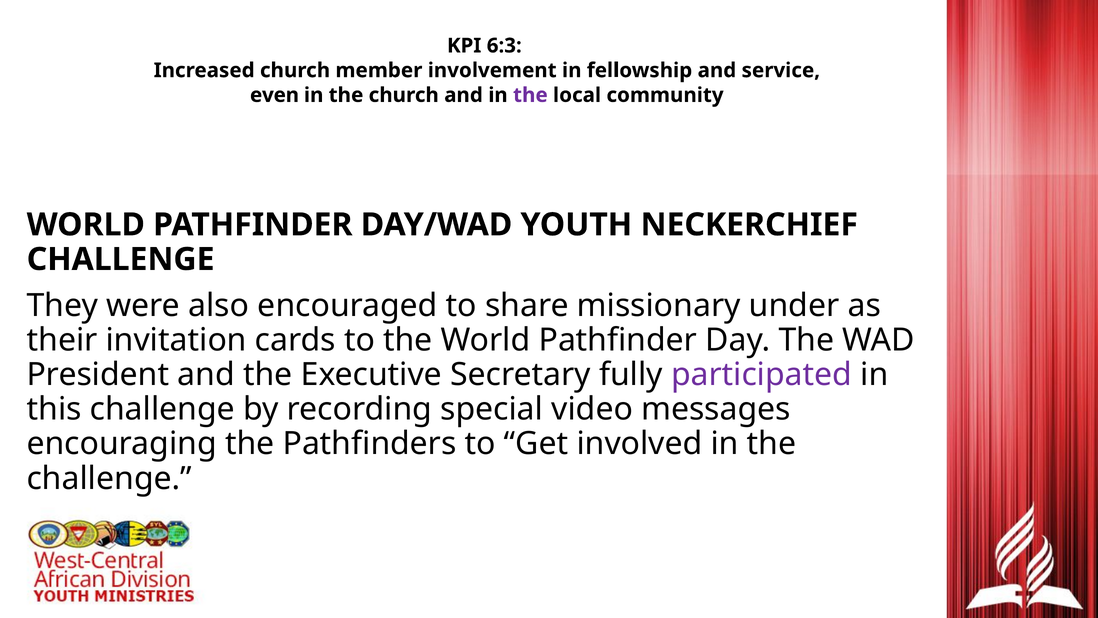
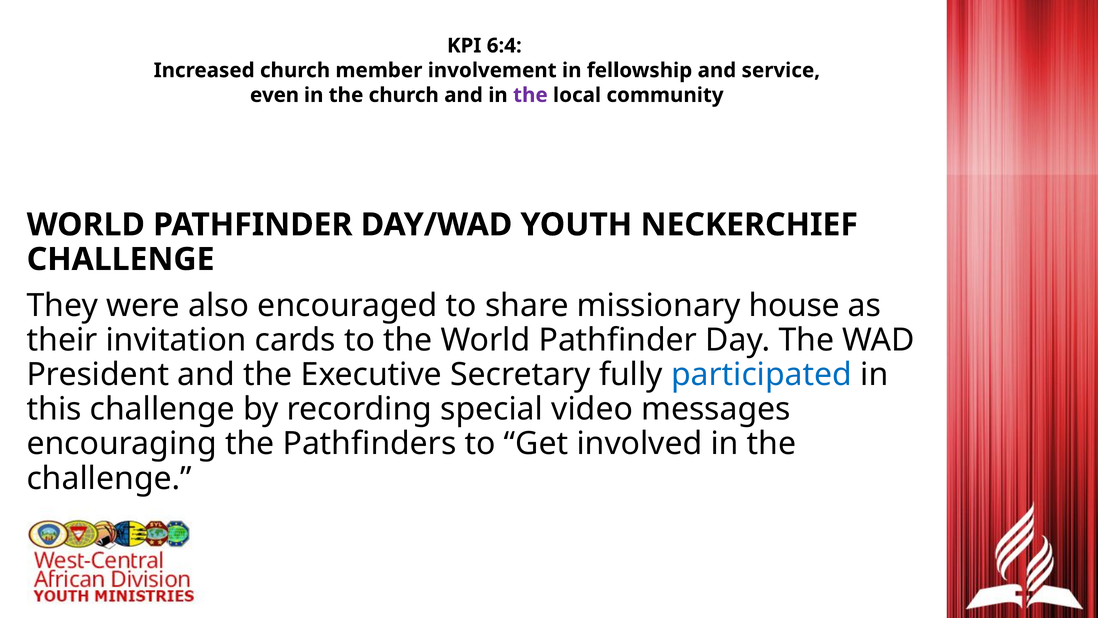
6:3: 6:3 -> 6:4
under: under -> house
participated colour: purple -> blue
